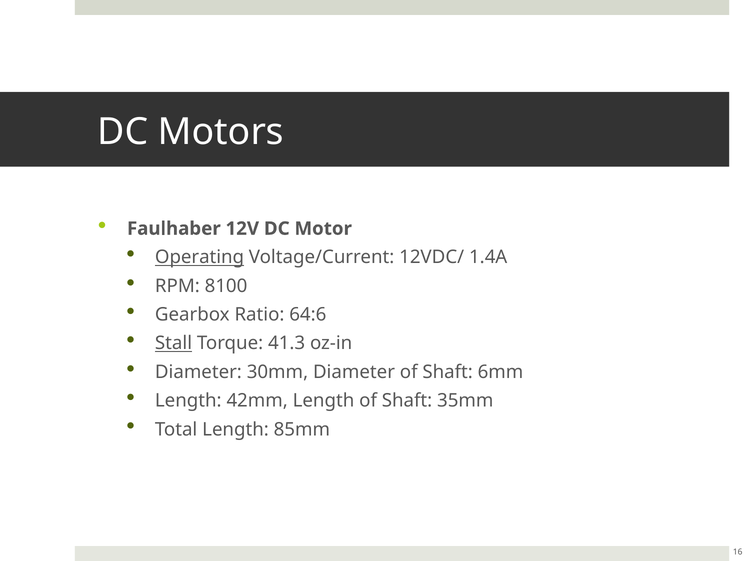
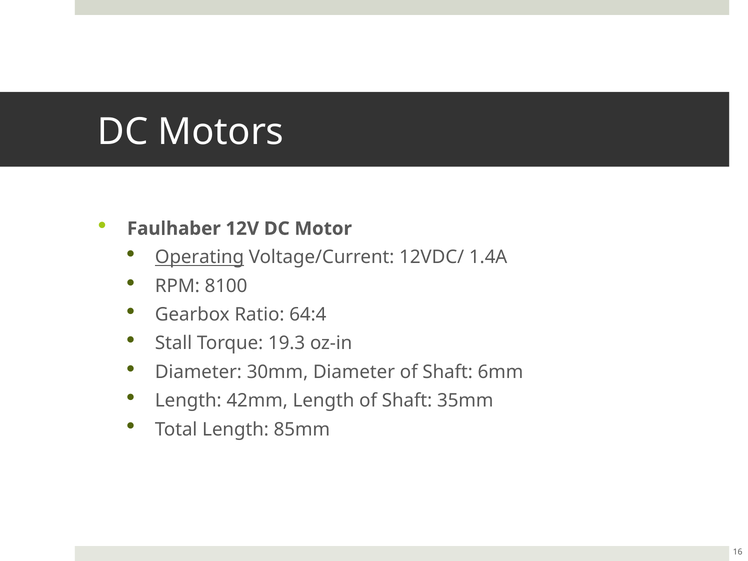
64:6: 64:6 -> 64:4
Stall underline: present -> none
41.3: 41.3 -> 19.3
